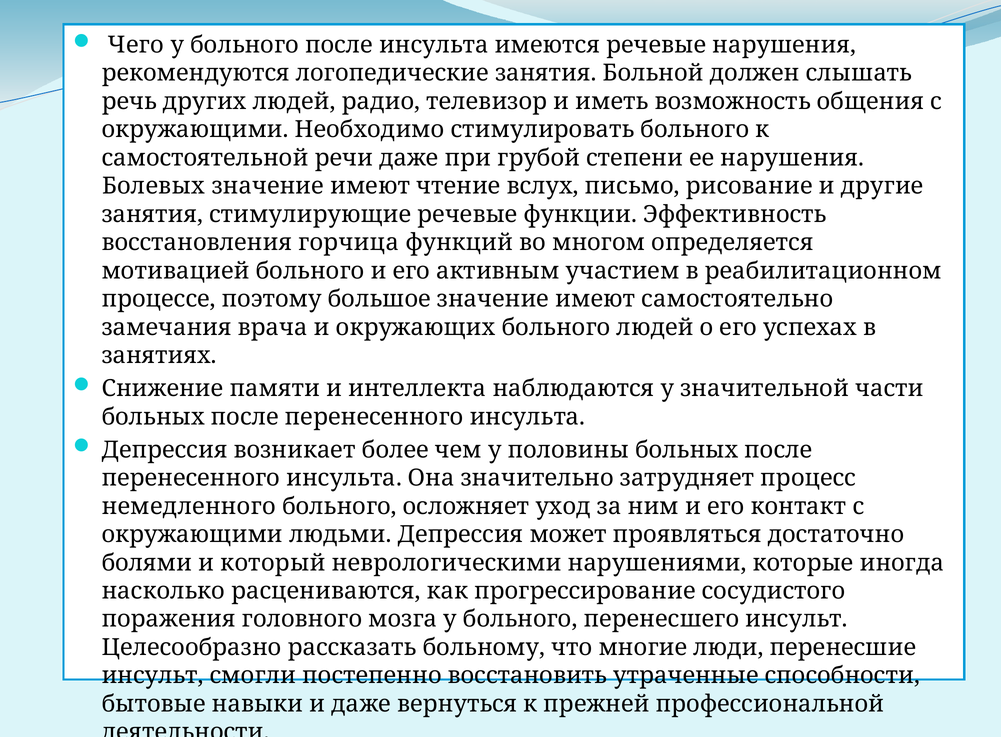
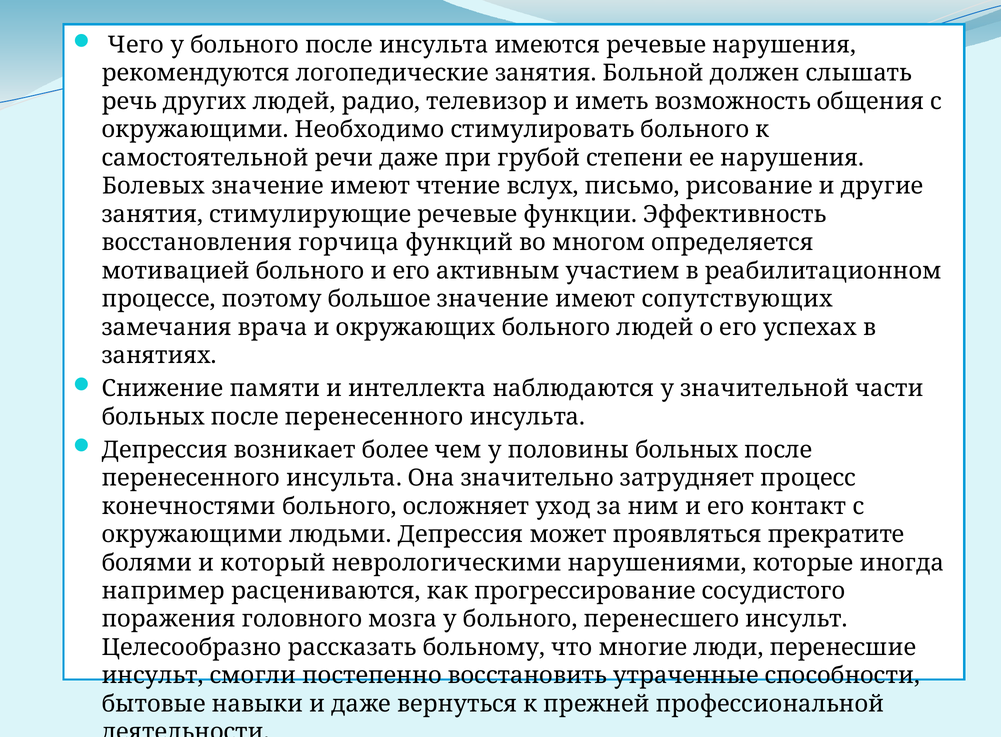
самостоятельно: самостоятельно -> сопутствующих
немедленного: немедленного -> конечностями
достаточно: достаточно -> прекратите
насколько: насколько -> например
